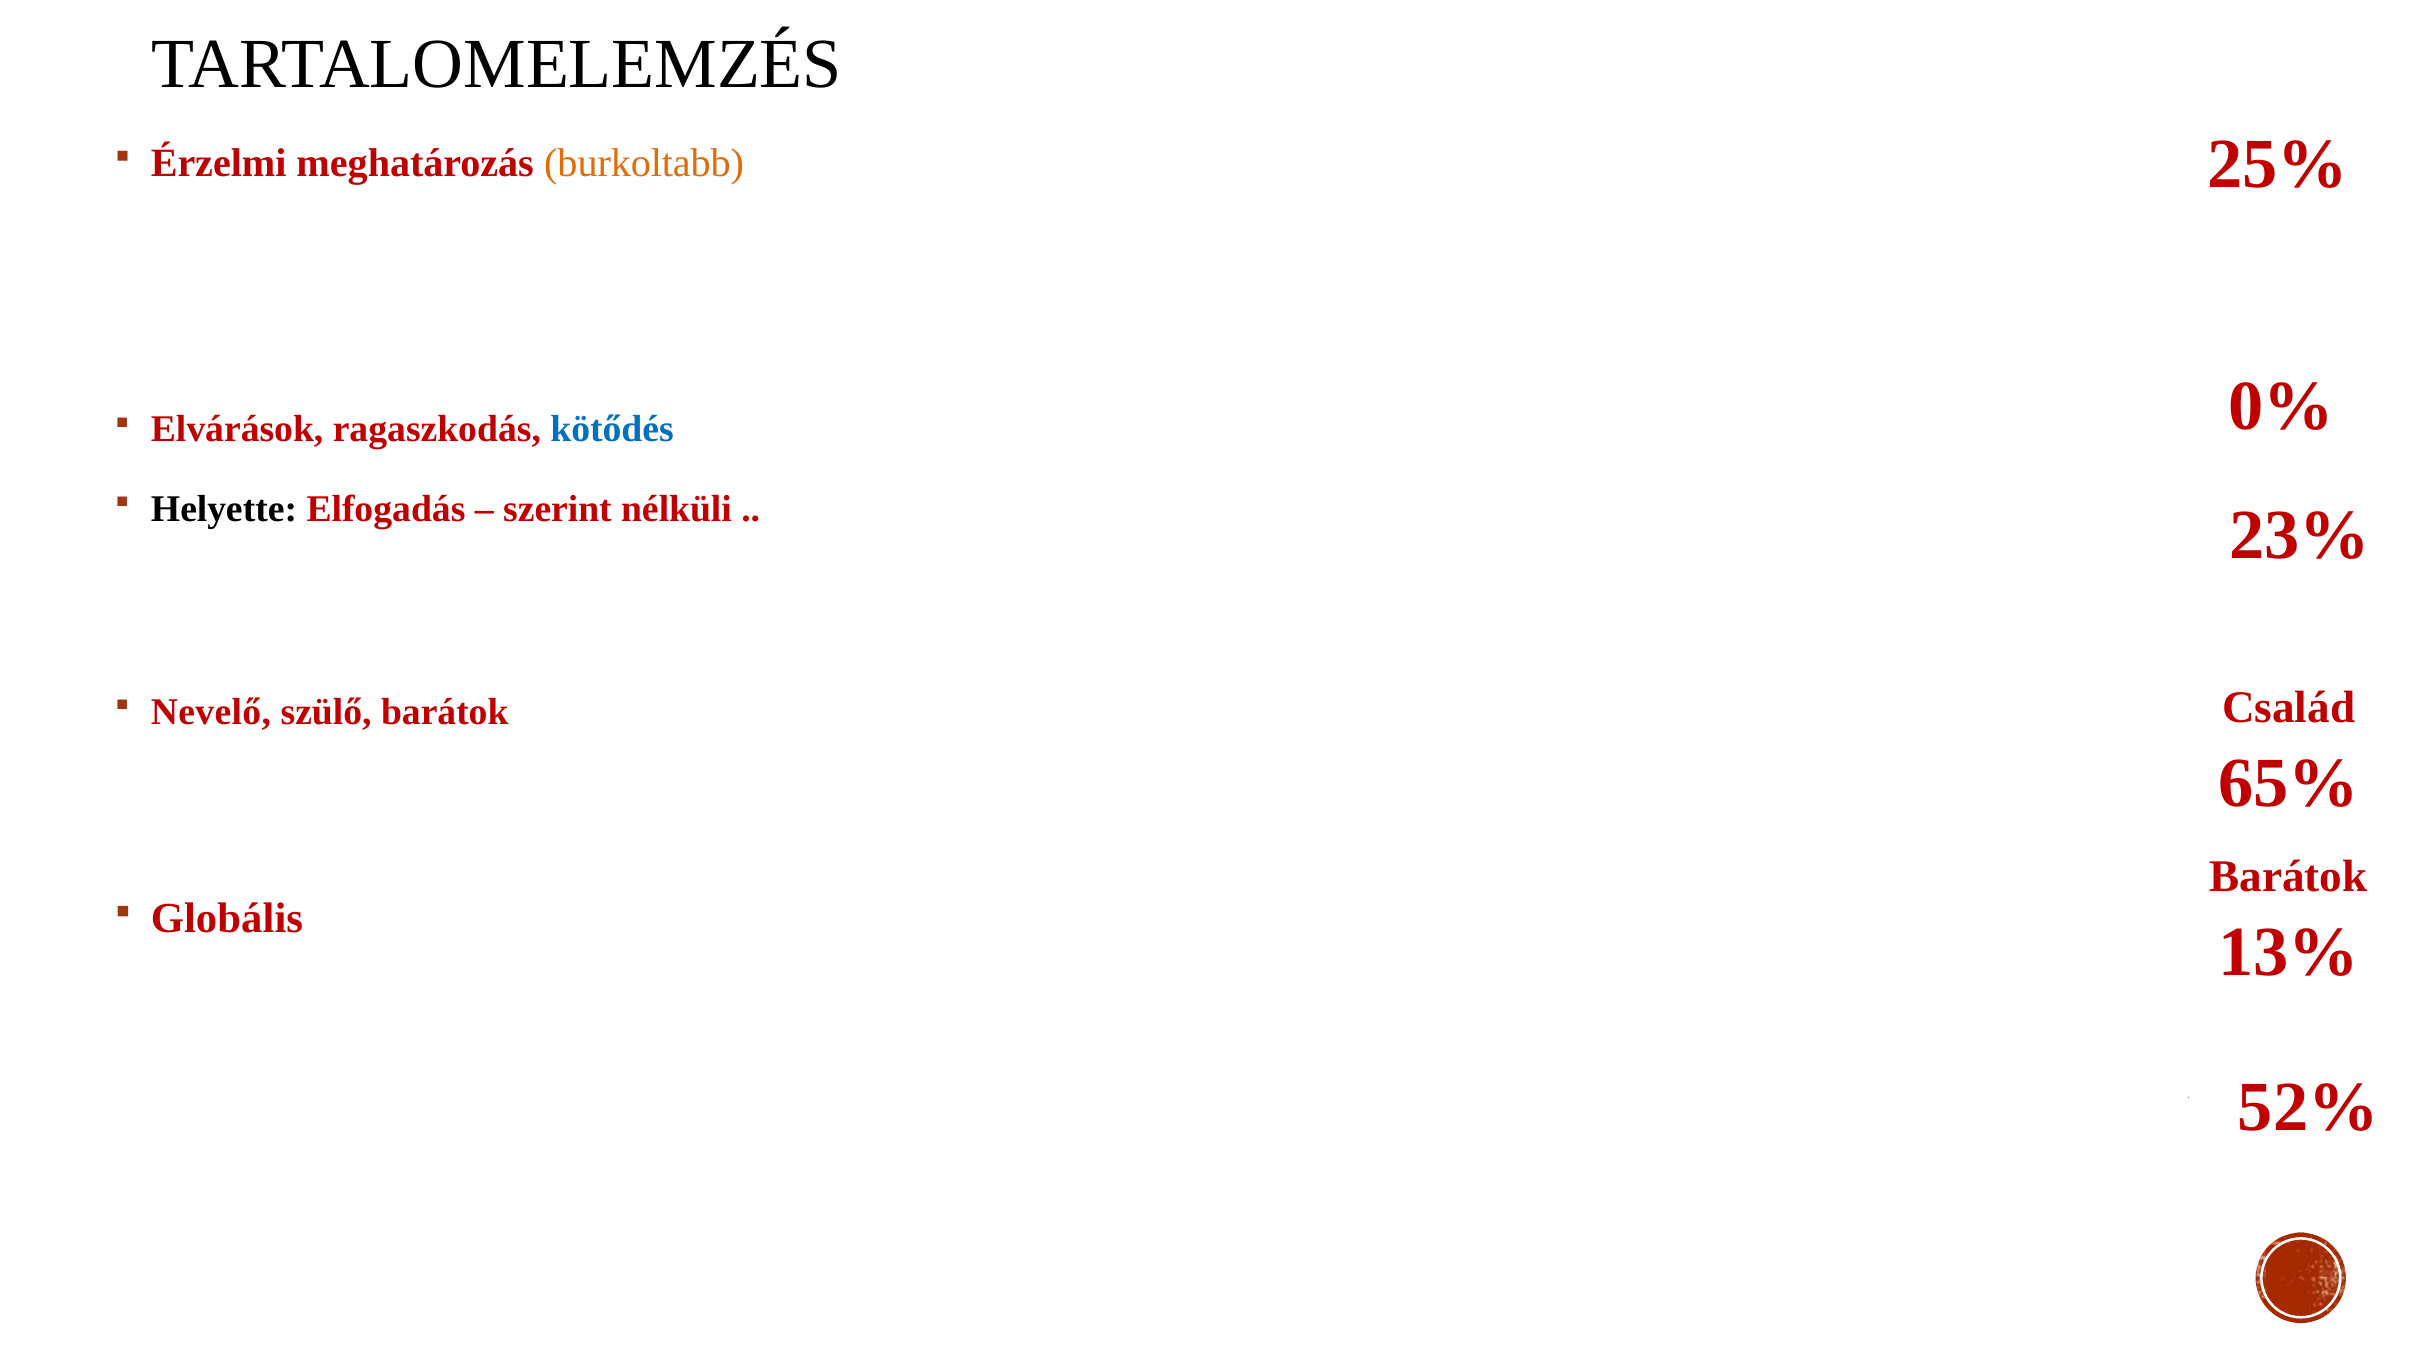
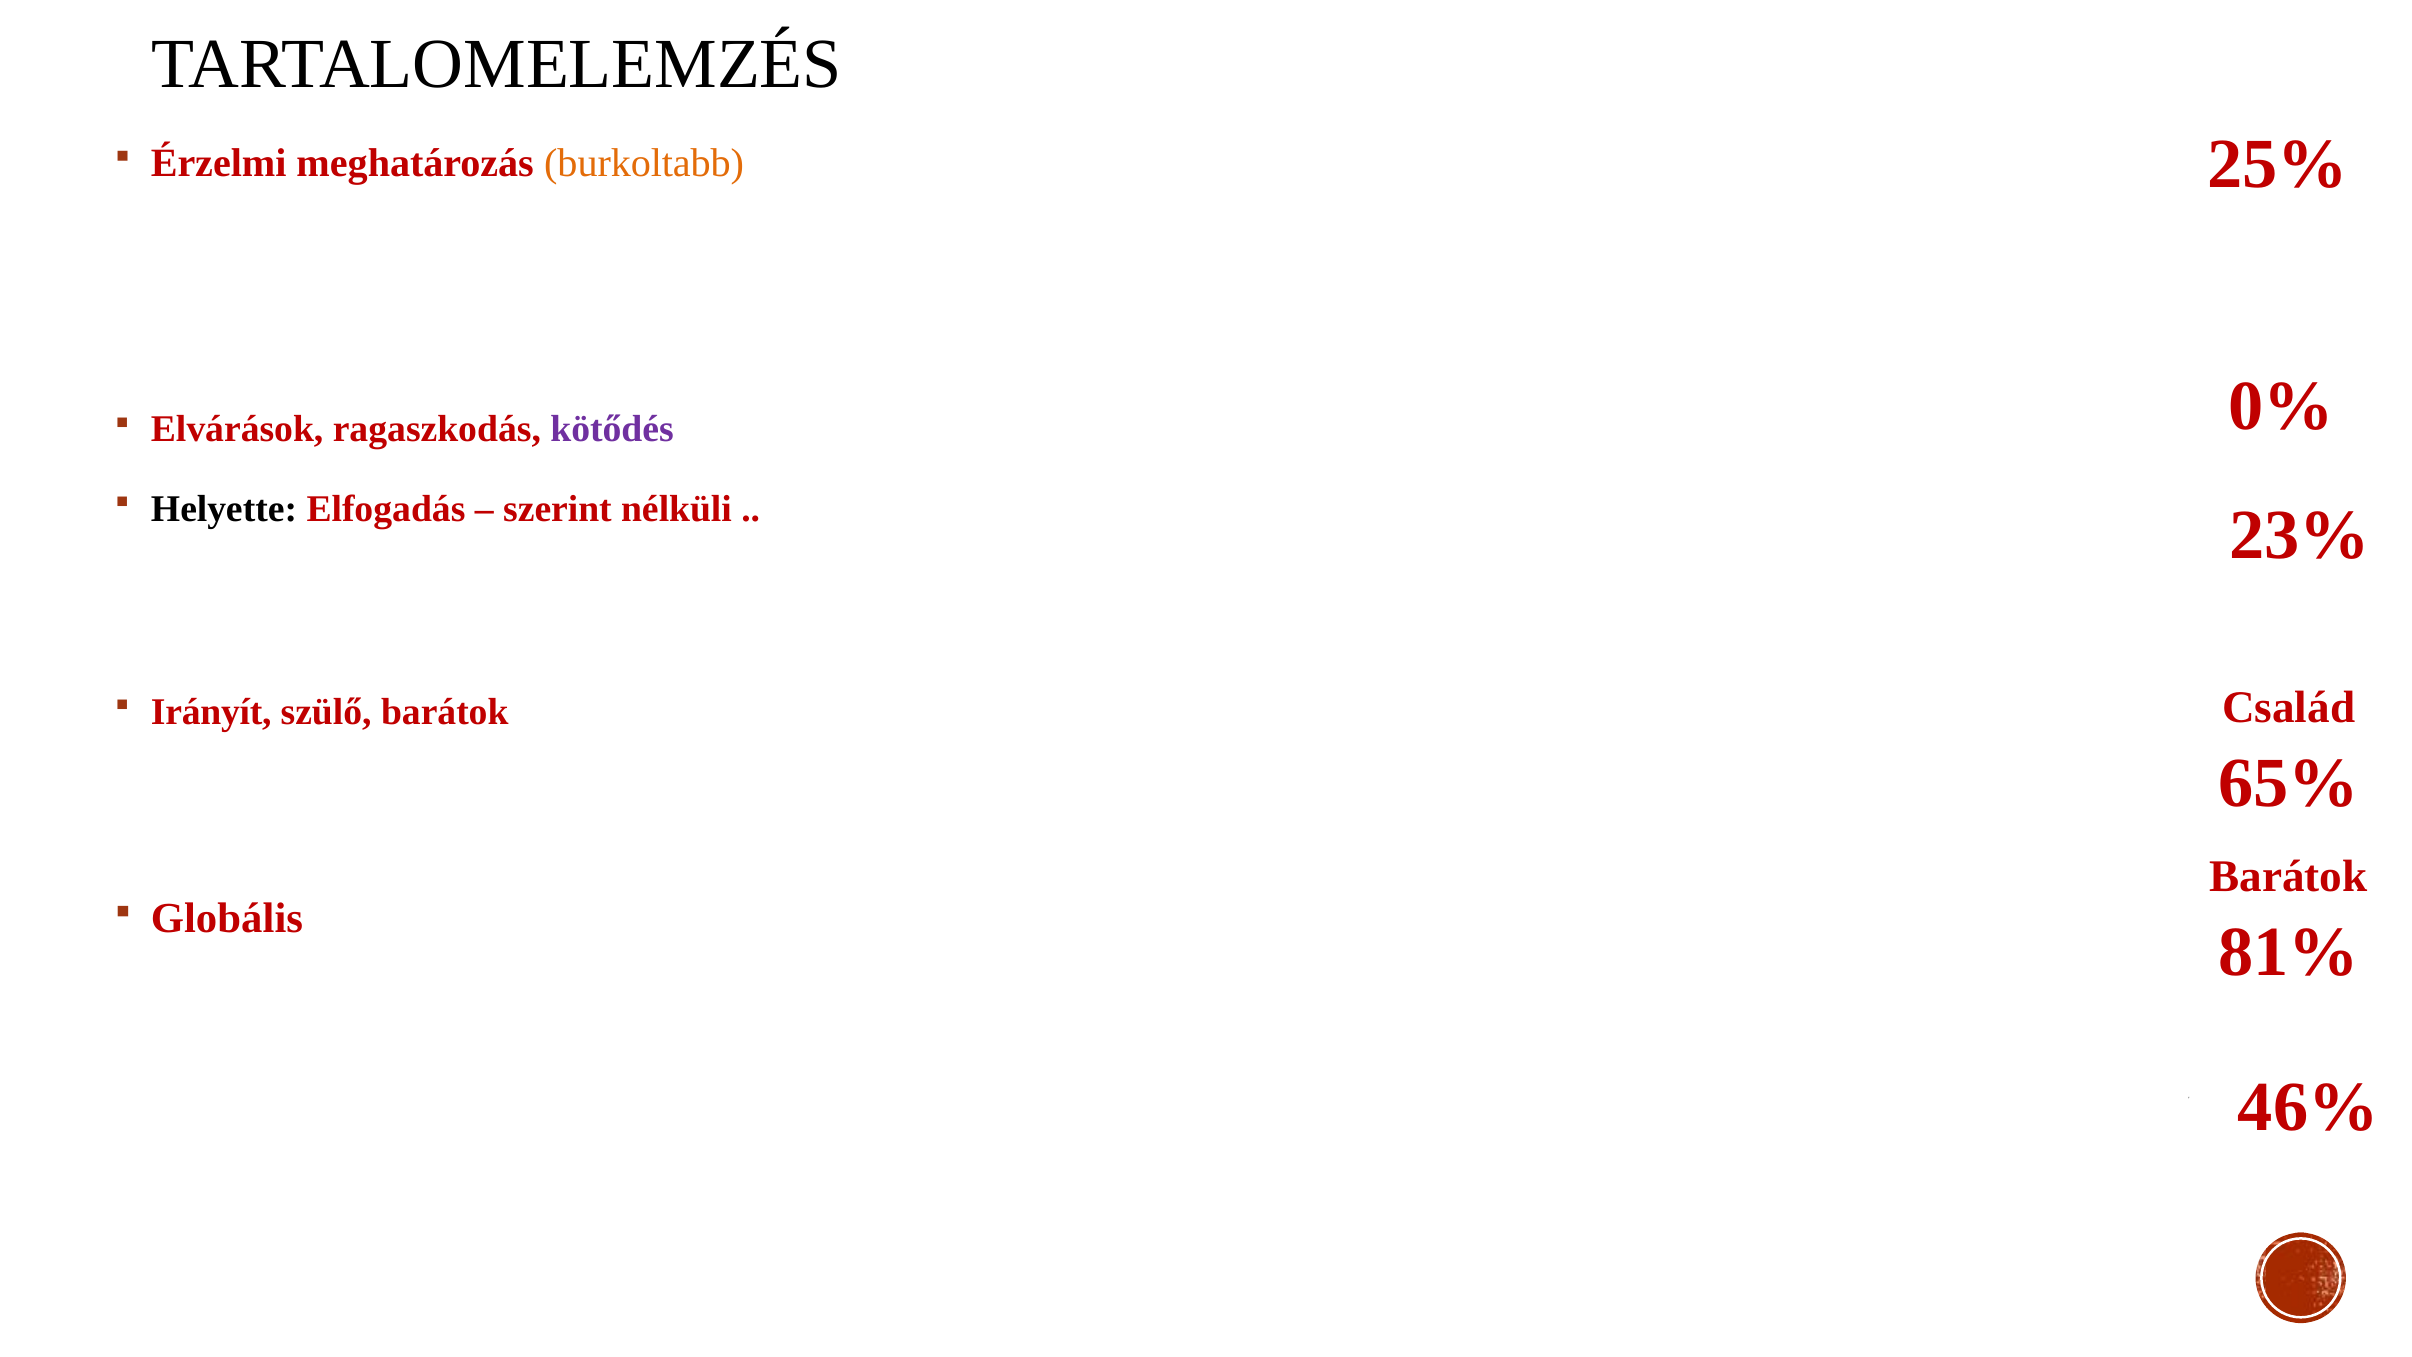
kötődés colour: blue -> purple
Nevelő at (211, 712): Nevelő -> Irányít
13%: 13% -> 81%
52%: 52% -> 46%
